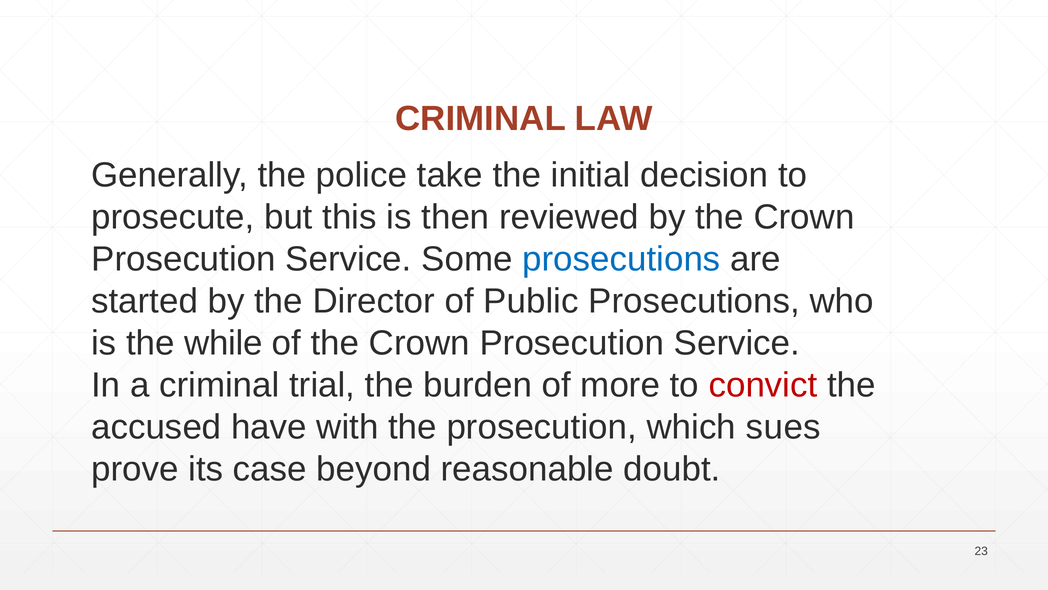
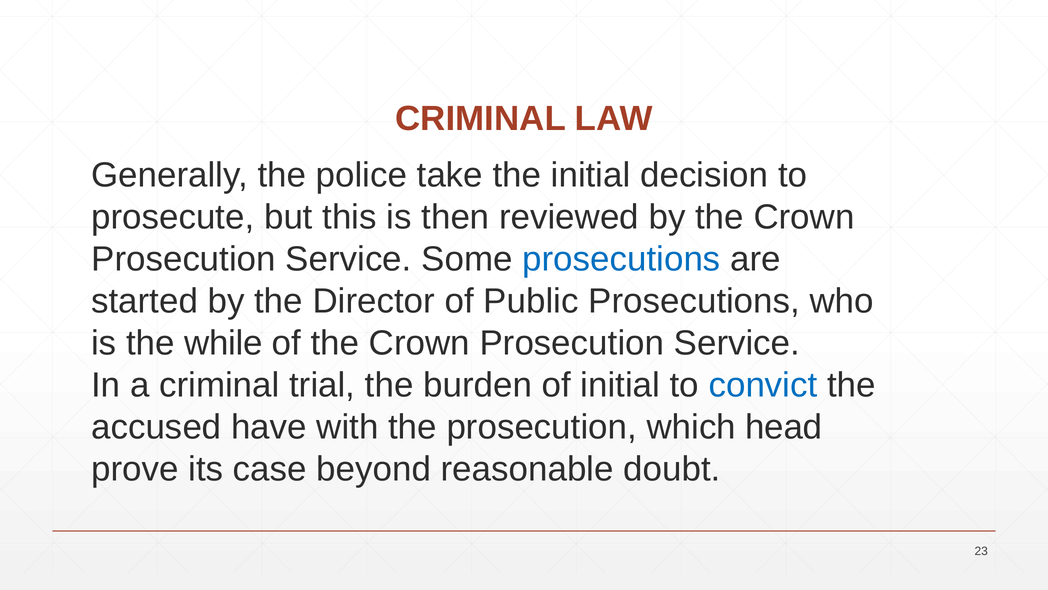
of more: more -> initial
convict colour: red -> blue
sues: sues -> head
